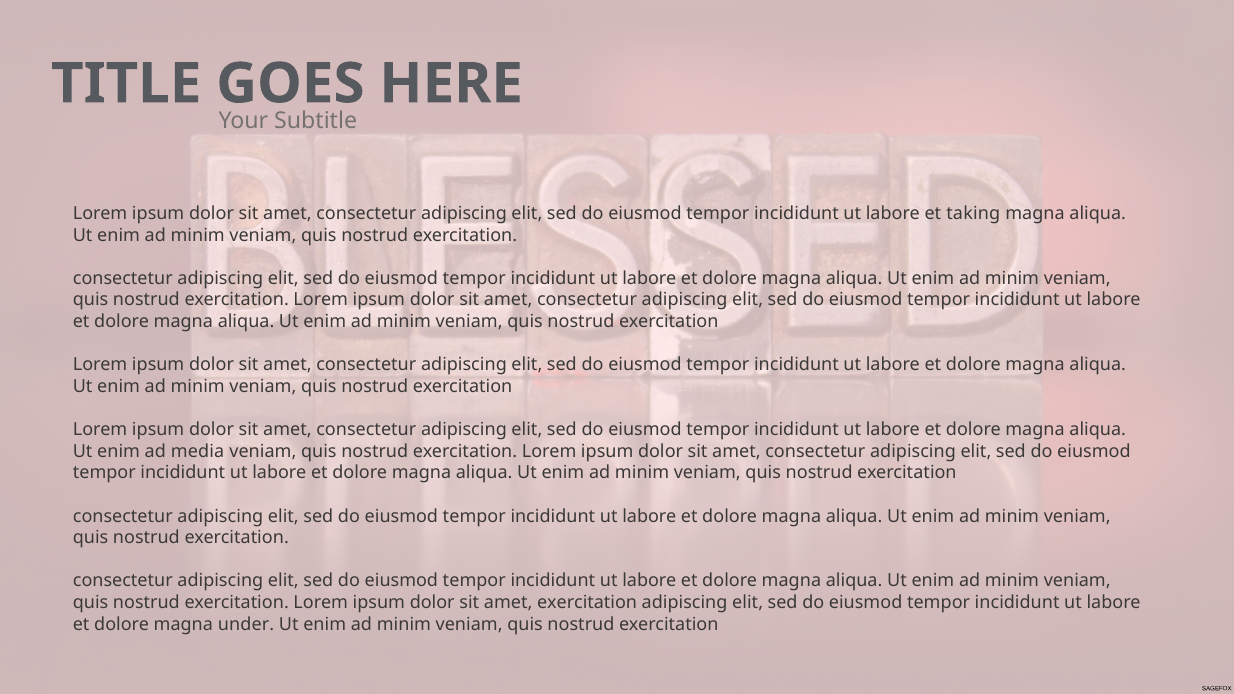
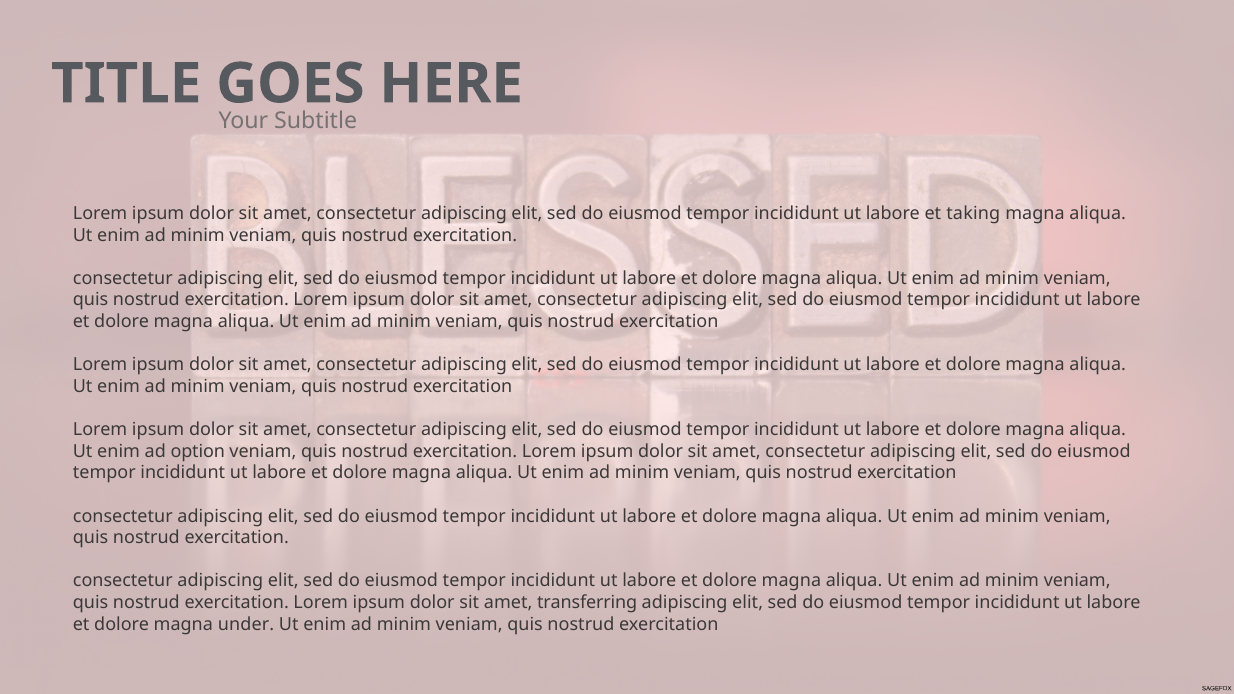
media: media -> option
amet exercitation: exercitation -> transferring
